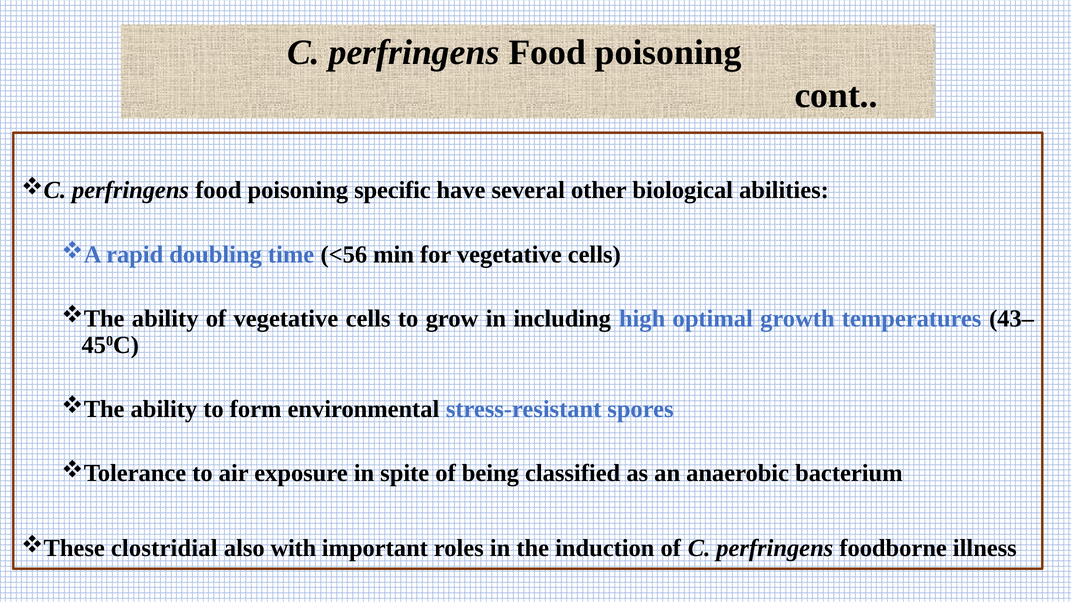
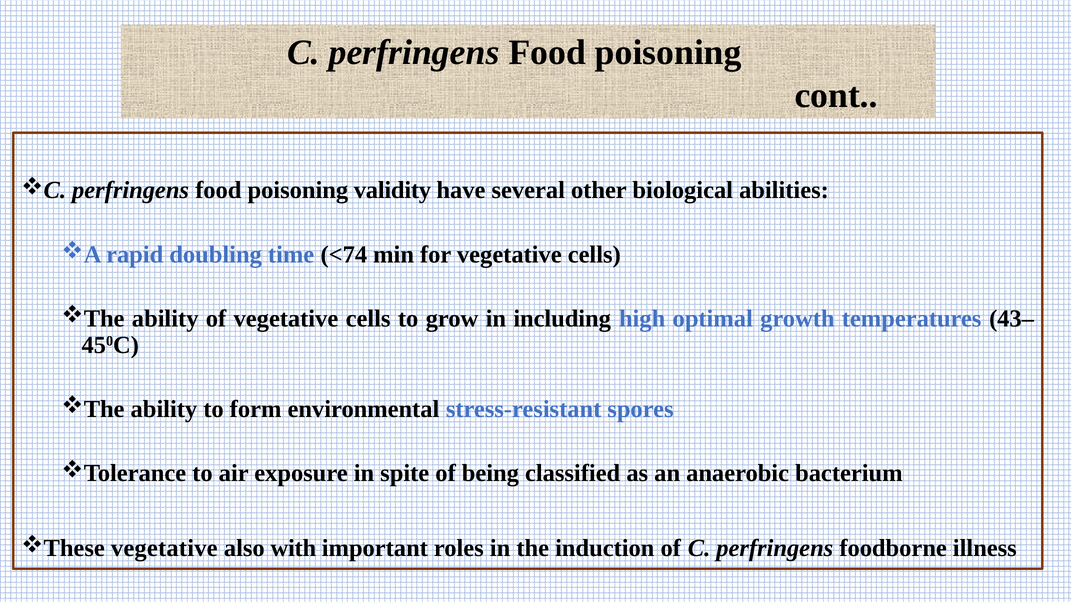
specific: specific -> validity
<56: <56 -> <74
clostridial at (164, 549): clostridial -> vegetative
